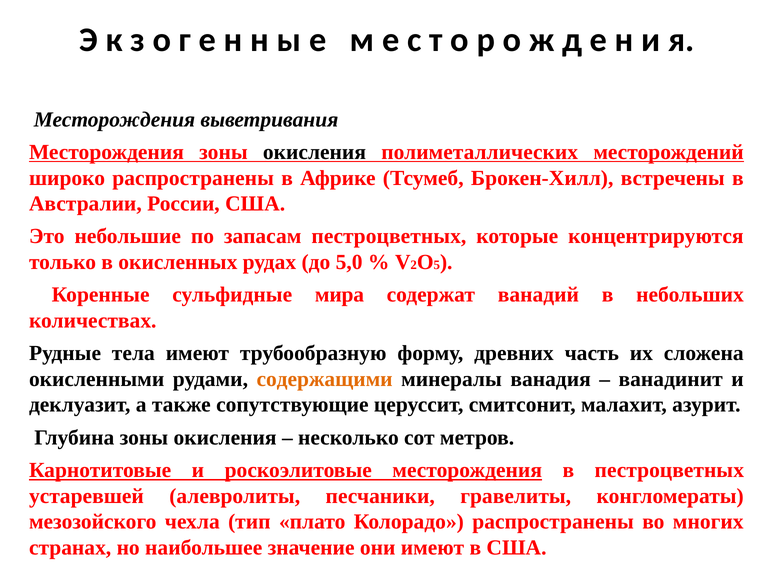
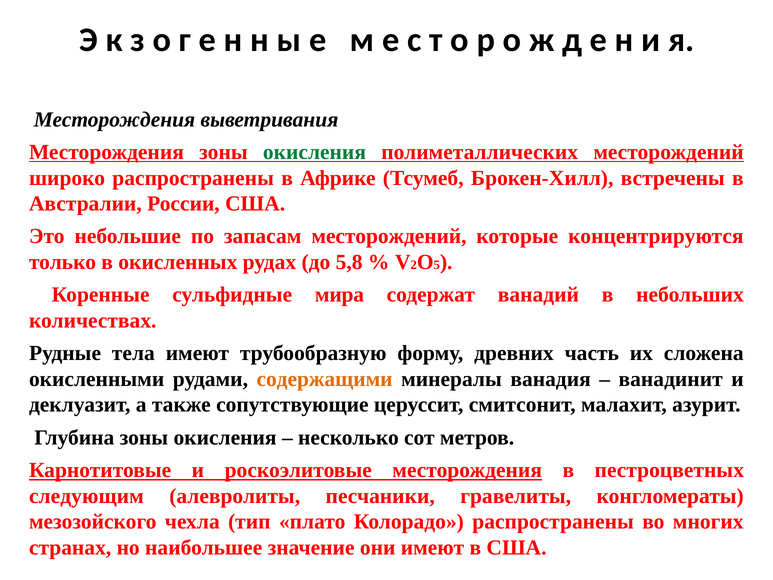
окисления at (314, 152) colour: black -> green
запасам пестроцветных: пестроцветных -> месторождений
5,0: 5,0 -> 5,8
устаревшей: устаревшей -> следующим
